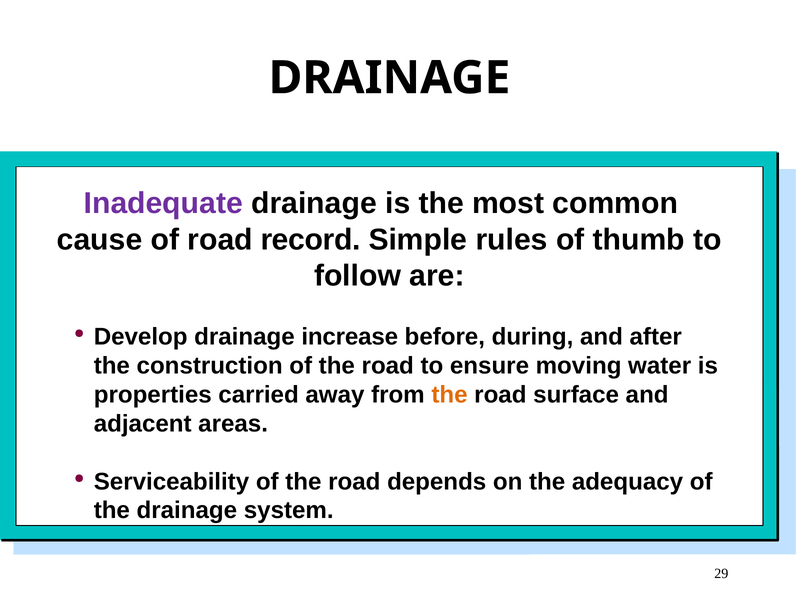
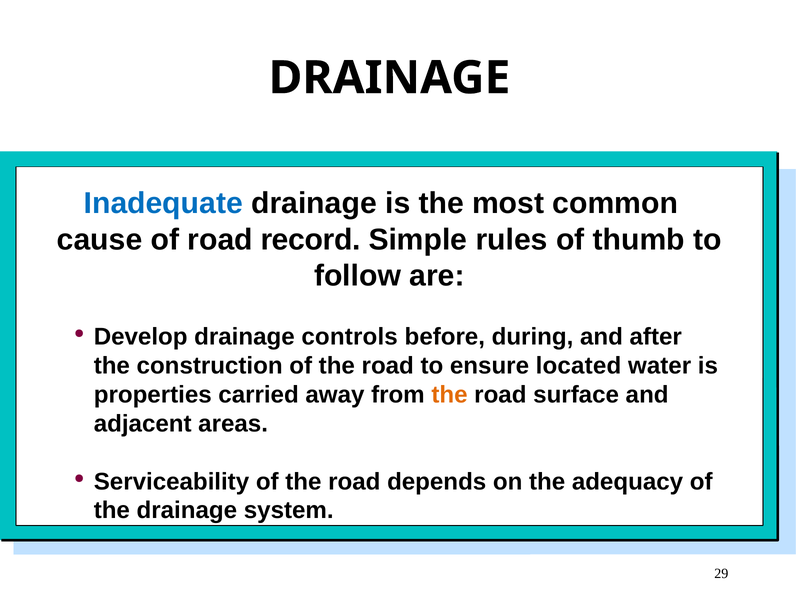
Inadequate colour: purple -> blue
increase: increase -> controls
moving: moving -> located
